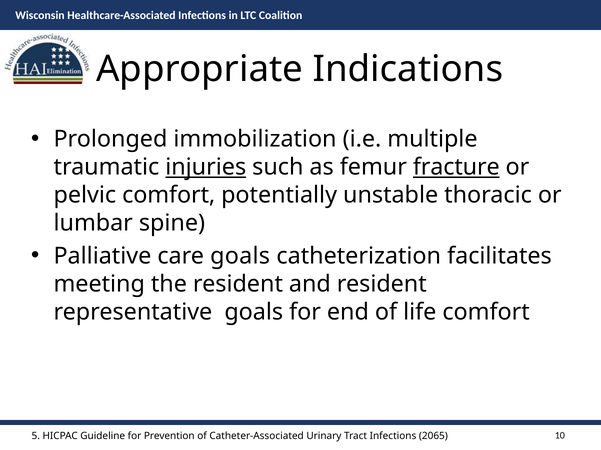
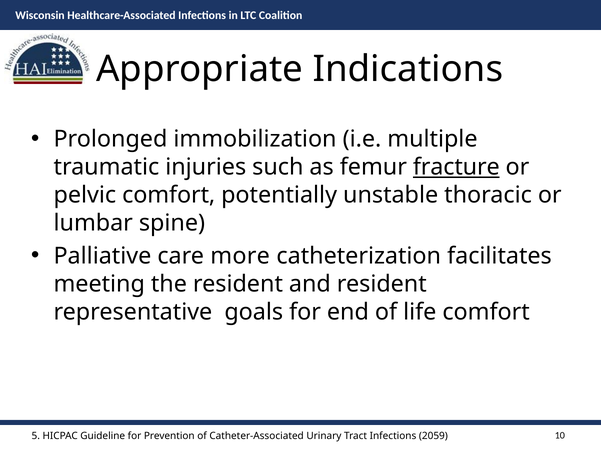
injuries underline: present -> none
care goals: goals -> more
2065: 2065 -> 2059
